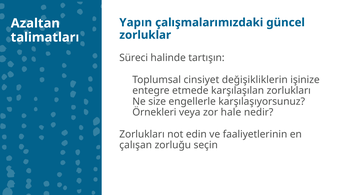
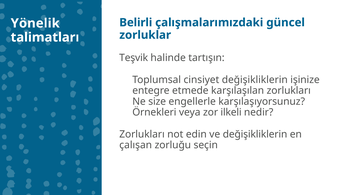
Yapın: Yapın -> Belirli
Azaltan: Azaltan -> Yönelik
Süreci: Süreci -> Teşvik
hale: hale -> ilkeli
ve faaliyetlerinin: faaliyetlerinin -> değişikliklerin
